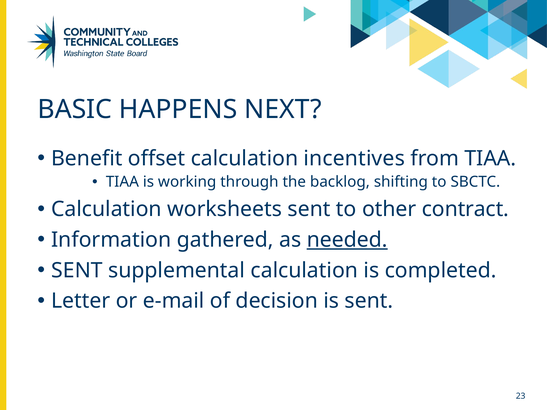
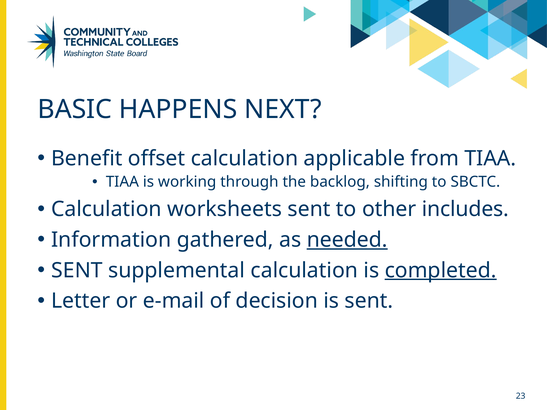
incentives: incentives -> applicable
contract: contract -> includes
completed underline: none -> present
